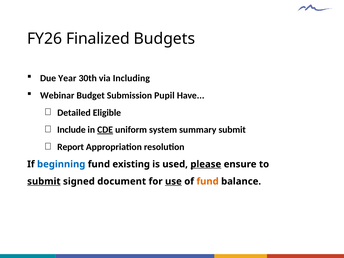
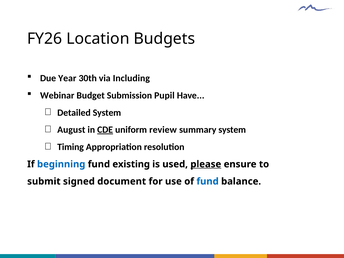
Finalized: Finalized -> Location
Detailed Eligible: Eligible -> System
Include: Include -> August
system: system -> review
summary submit: submit -> system
Report: Report -> Timing
submit at (44, 181) underline: present -> none
use underline: present -> none
fund at (208, 181) colour: orange -> blue
